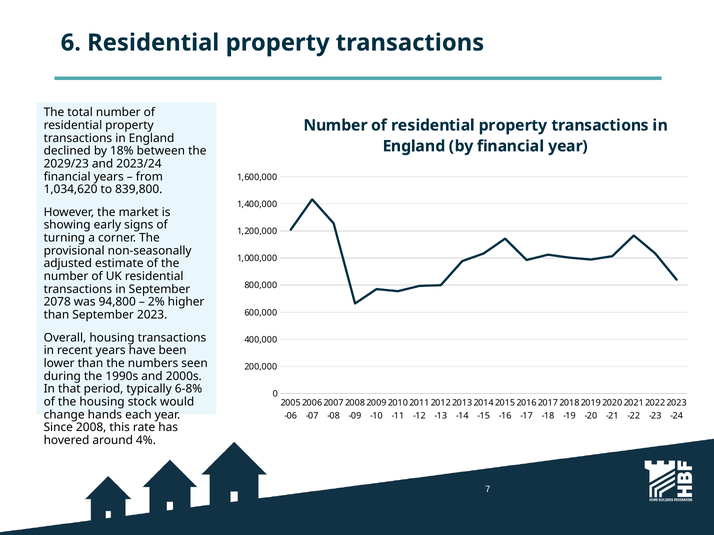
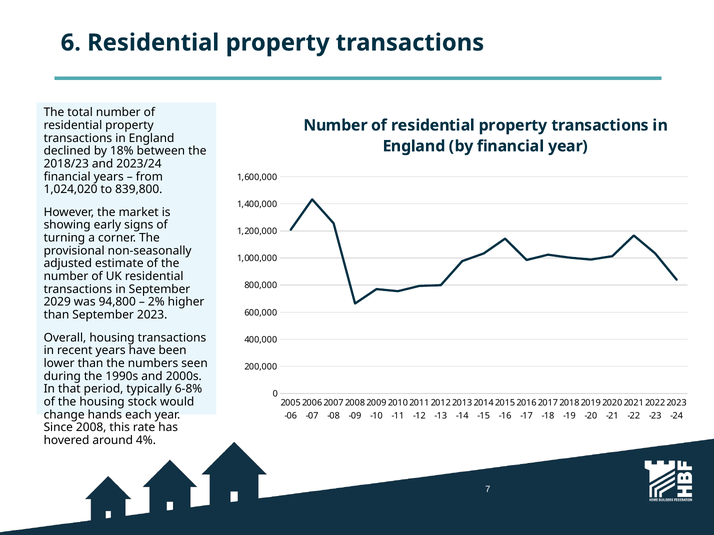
2029/23: 2029/23 -> 2018/23
1,034,620: 1,034,620 -> 1,024,020
2078: 2078 -> 2029
